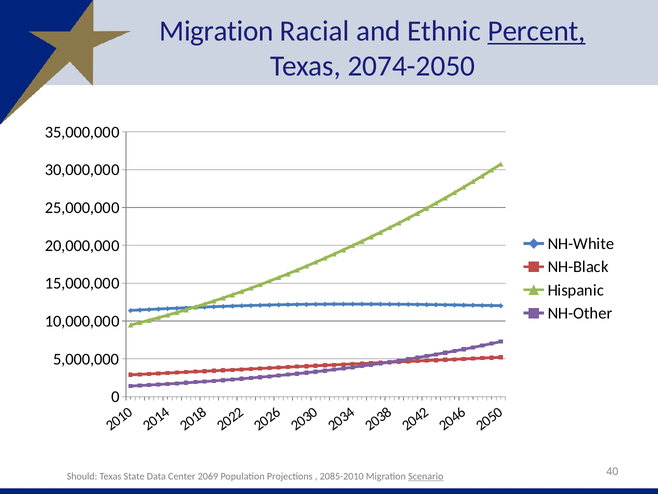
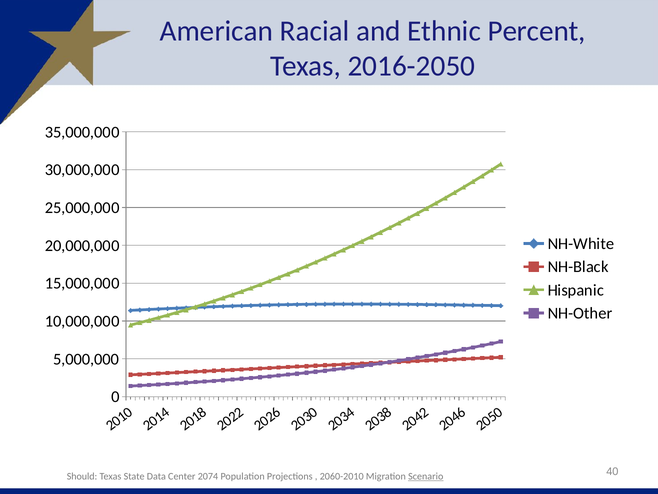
Migration at (217, 31): Migration -> American
Percent underline: present -> none
2074-2050: 2074-2050 -> 2016-2050
2069: 2069 -> 2074
2085-2010: 2085-2010 -> 2060-2010
